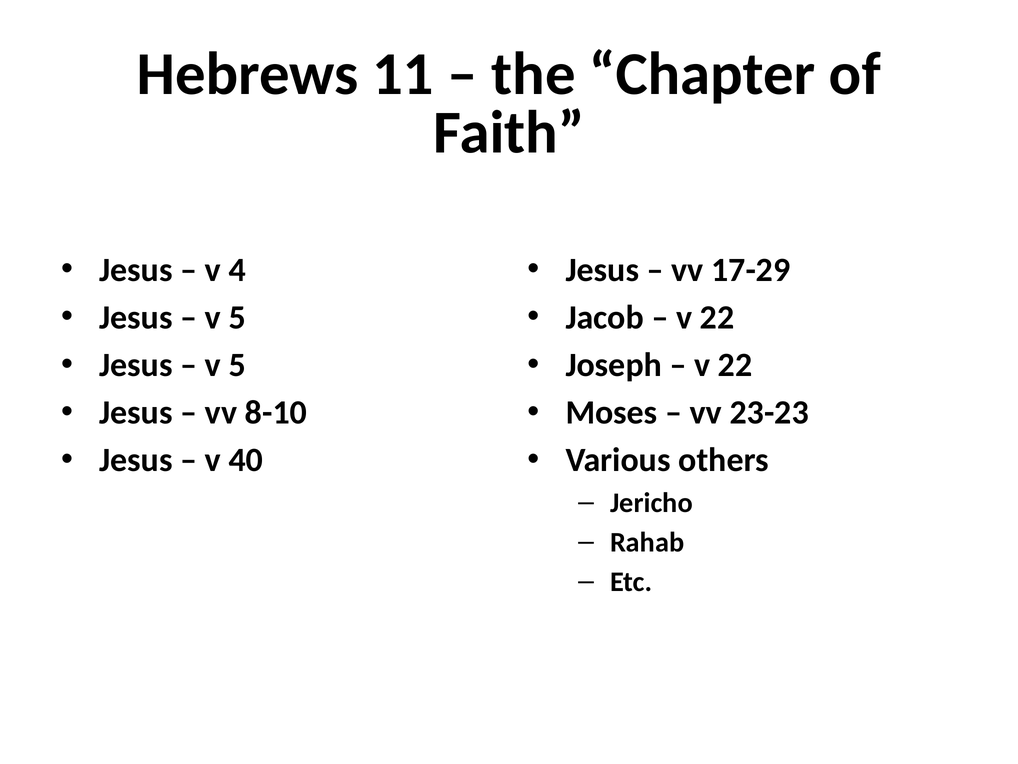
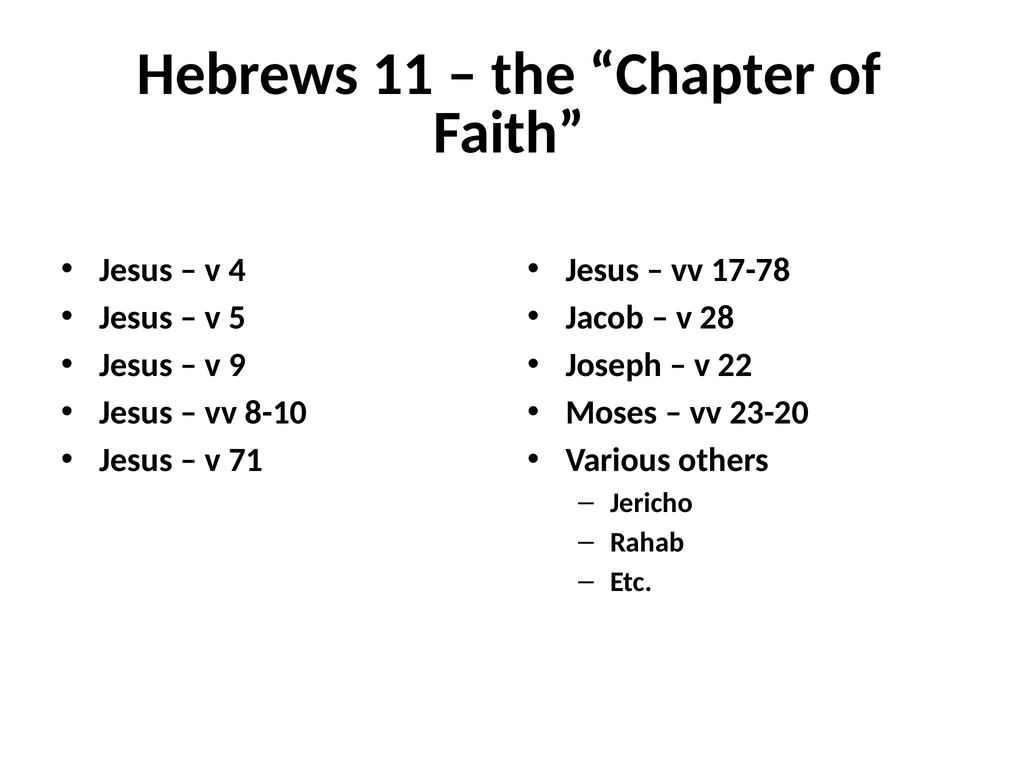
17-29: 17-29 -> 17-78
22 at (717, 317): 22 -> 28
5 at (237, 365): 5 -> 9
23-23: 23-23 -> 23-20
40: 40 -> 71
